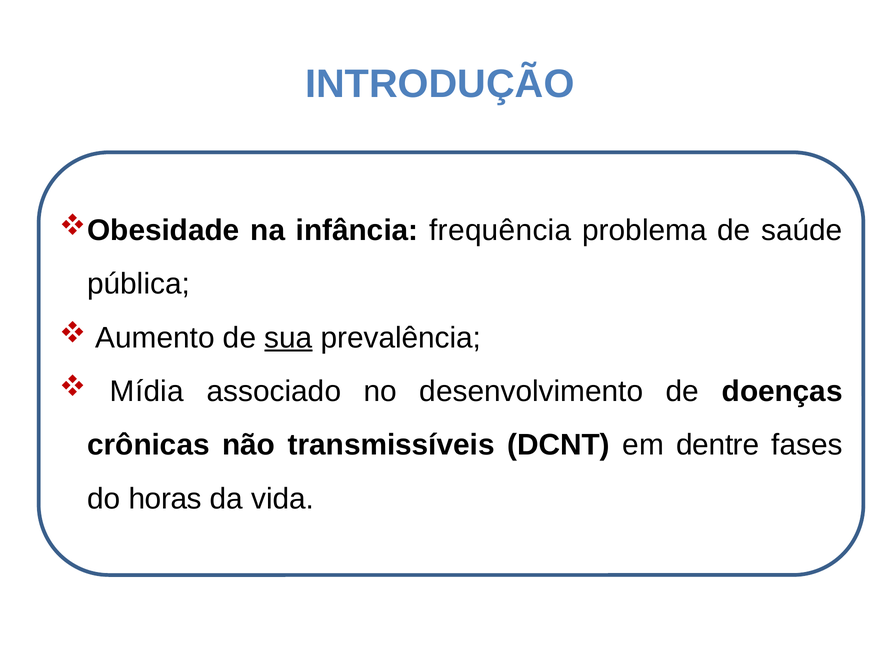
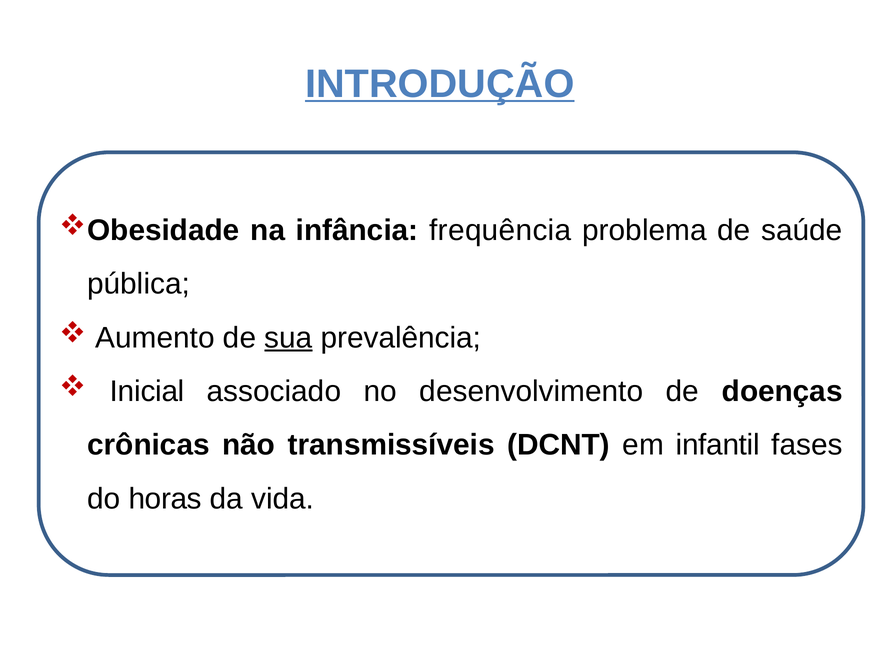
INTRODUÇÃO underline: none -> present
Mídia: Mídia -> Inicial
dentre: dentre -> infantil
